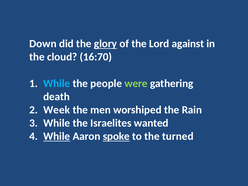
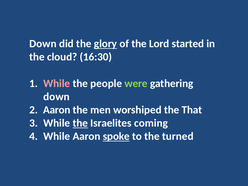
against: against -> started
16:70: 16:70 -> 16:30
While at (57, 83) colour: light blue -> pink
death at (57, 97): death -> down
Week at (57, 110): Week -> Aaron
Rain: Rain -> That
the at (80, 123) underline: none -> present
wanted: wanted -> coming
While at (57, 136) underline: present -> none
